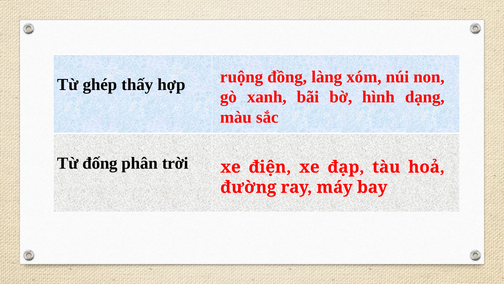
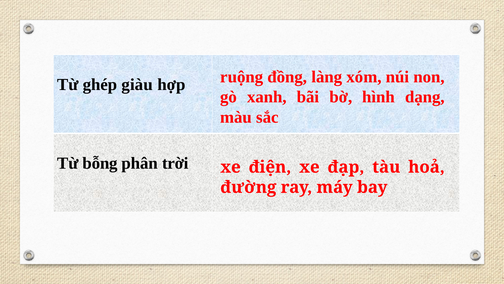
thấy: thấy -> giàu
đống: đống -> bỗng
